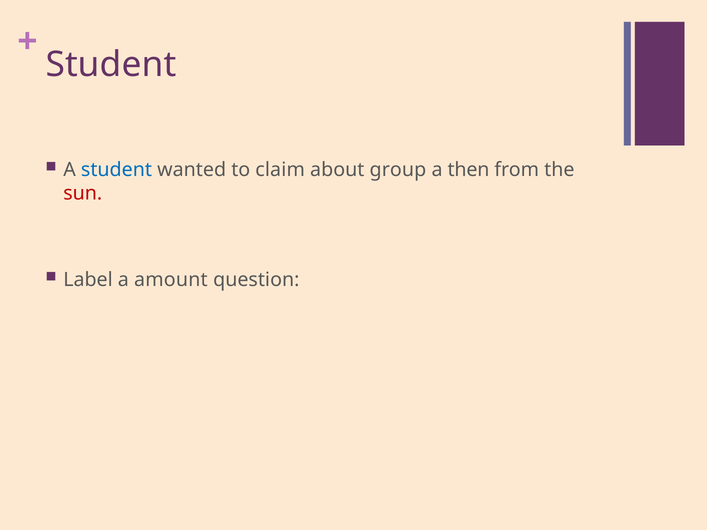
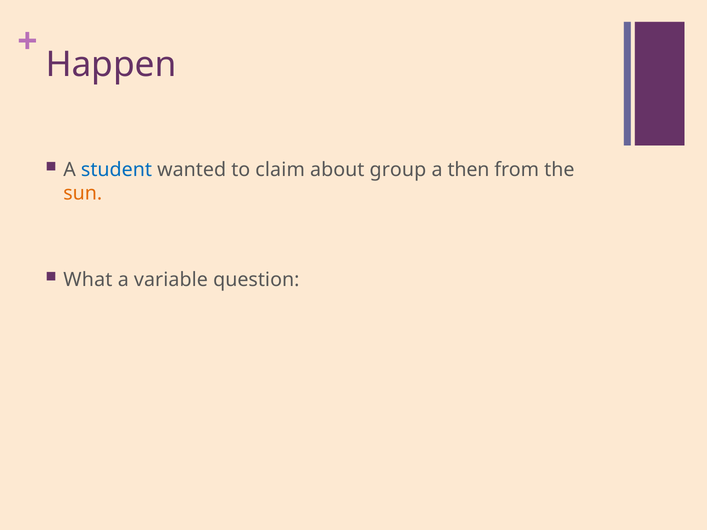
Student at (111, 65): Student -> Happen
sun colour: red -> orange
Label: Label -> What
amount: amount -> variable
